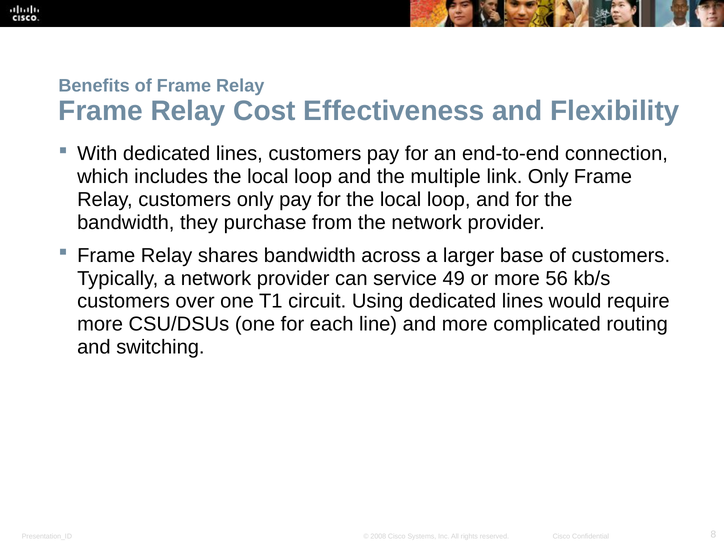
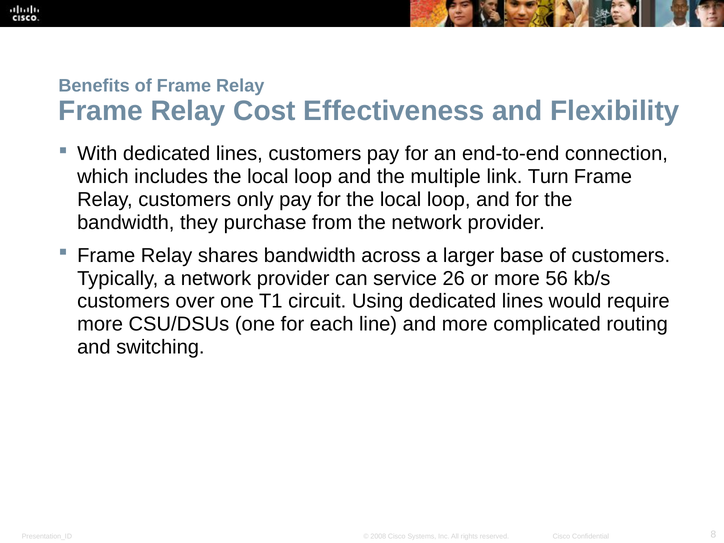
link Only: Only -> Turn
49: 49 -> 26
